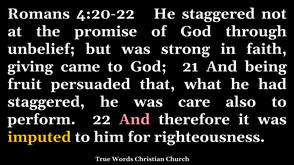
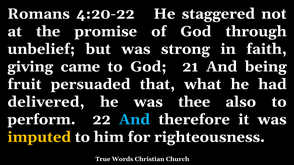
staggered at (46, 102): staggered -> delivered
care: care -> thee
And at (135, 120) colour: pink -> light blue
